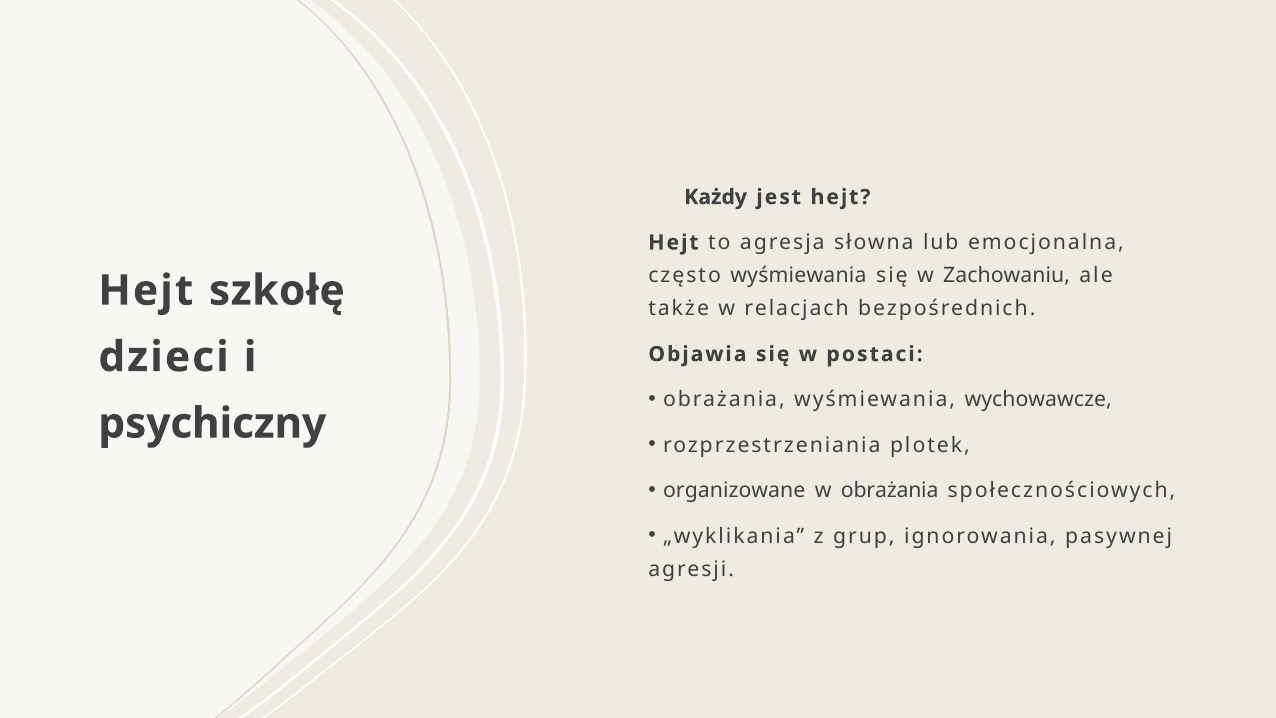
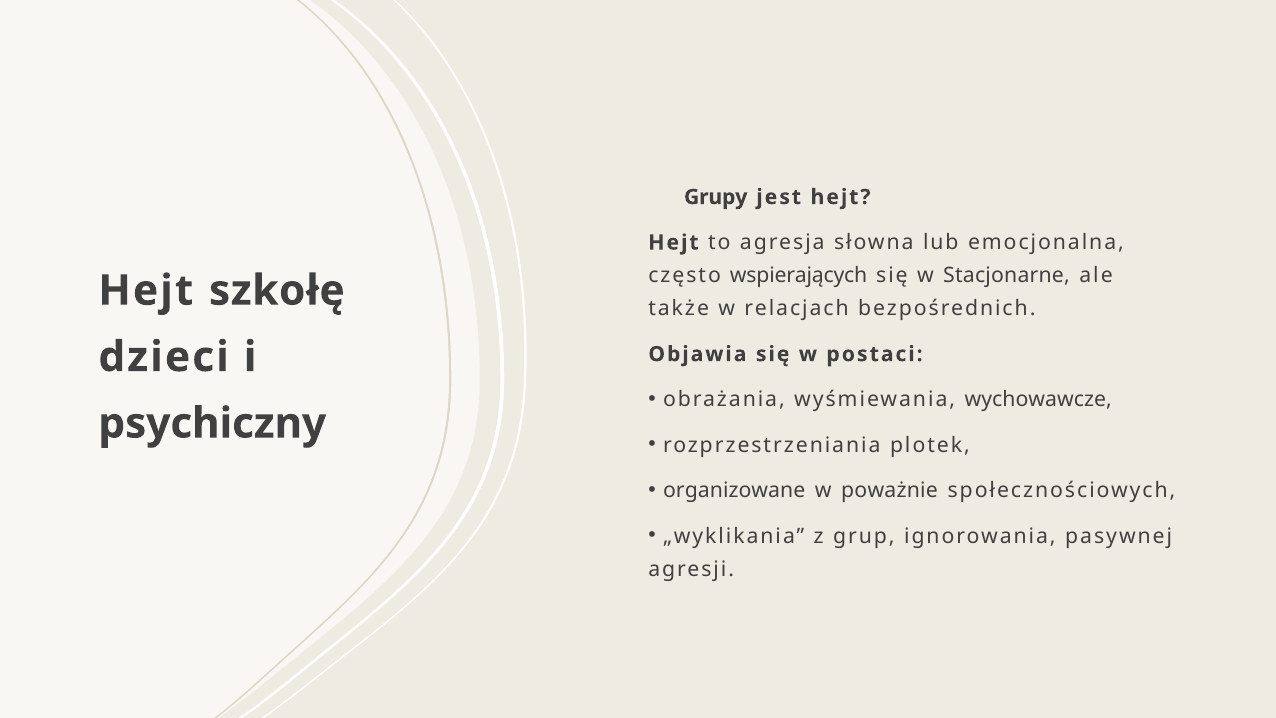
Każdy: Każdy -> Grupy
często wyśmiewania: wyśmiewania -> wspierających
Zachowaniu: Zachowaniu -> Stacjonarne
w obrażania: obrażania -> poważnie
